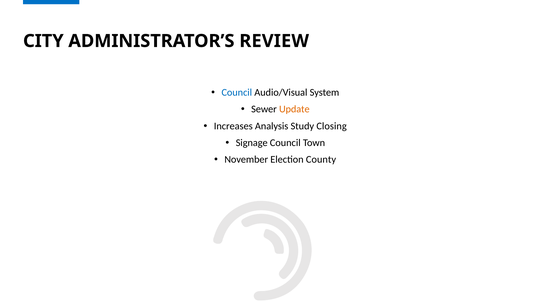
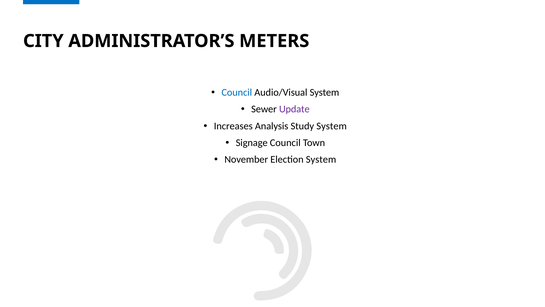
REVIEW: REVIEW -> METERS
Update colour: orange -> purple
Study Closing: Closing -> System
Election County: County -> System
